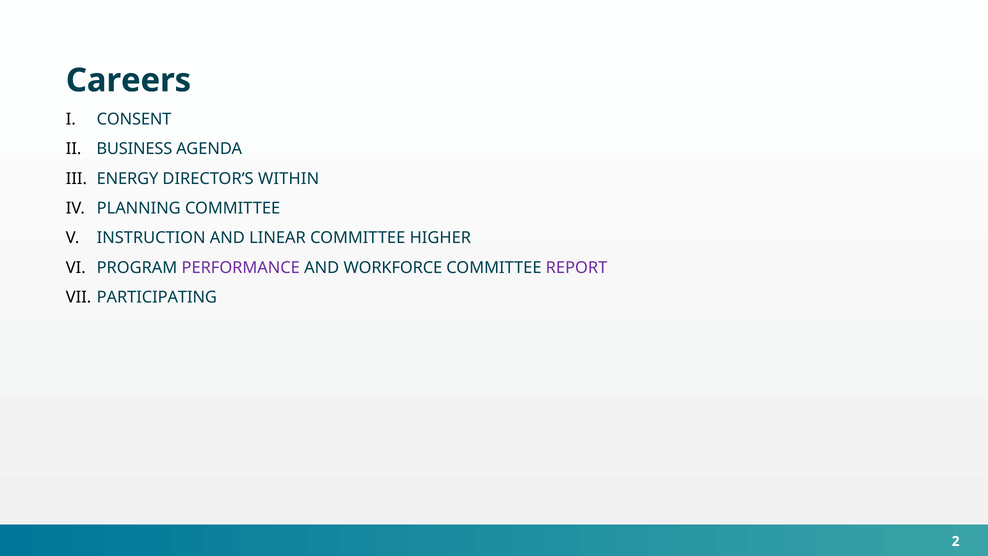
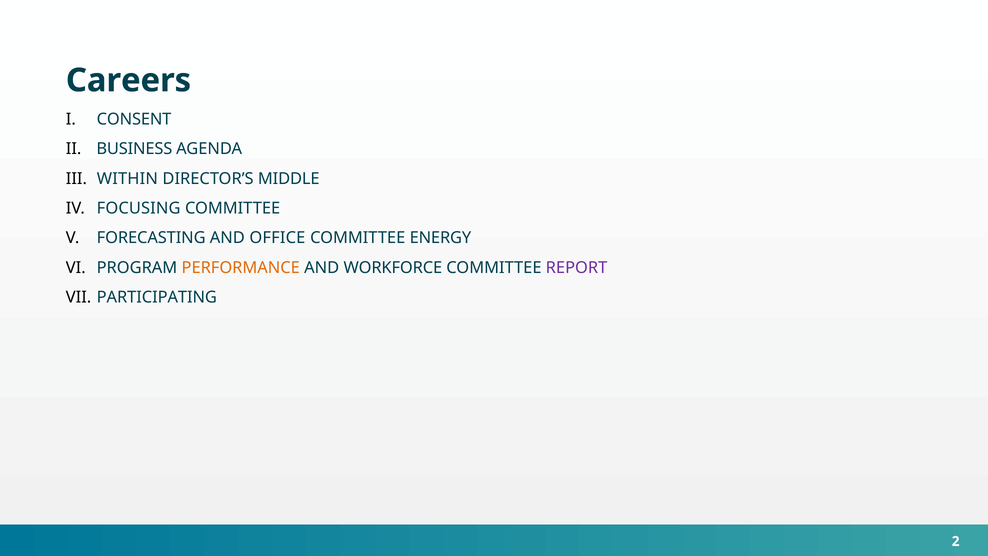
ENERGY: ENERGY -> WITHIN
WITHIN: WITHIN -> MIDDLE
PLANNING: PLANNING -> FOCUSING
INSTRUCTION: INSTRUCTION -> FORECASTING
LINEAR: LINEAR -> OFFICE
HIGHER: HIGHER -> ENERGY
PERFORMANCE colour: purple -> orange
